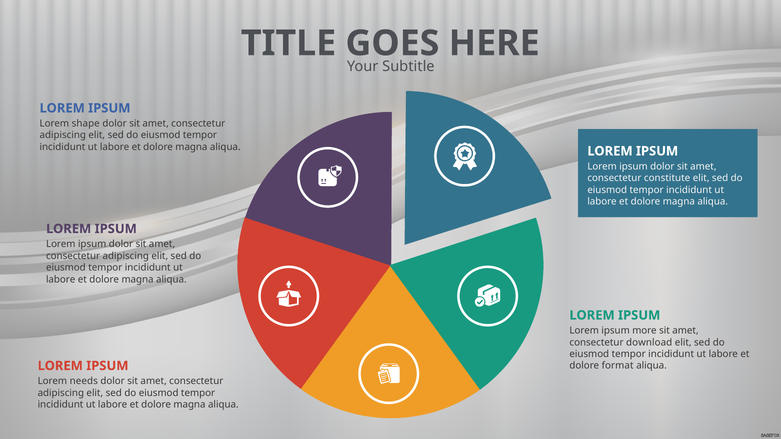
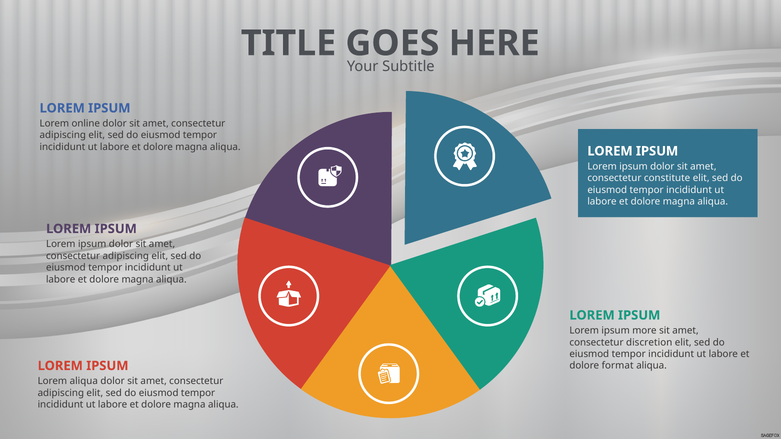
shape: shape -> online
download: download -> discretion
Lorem needs: needs -> aliqua
